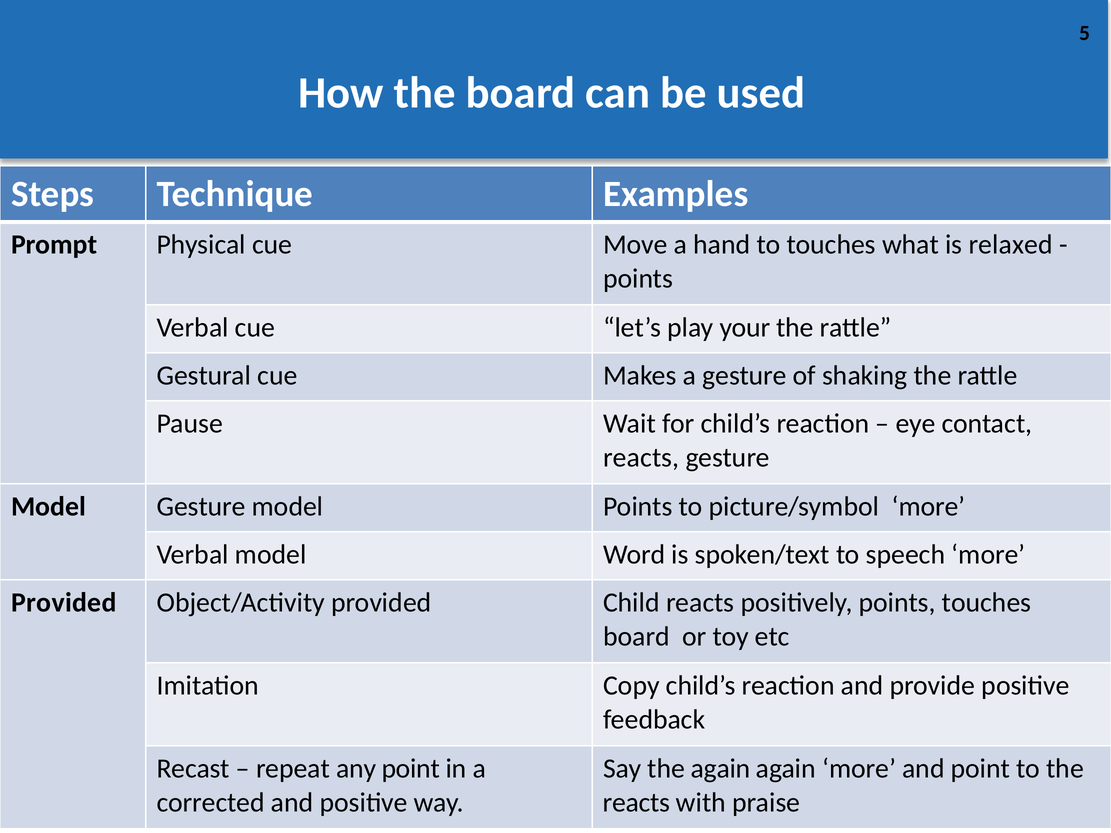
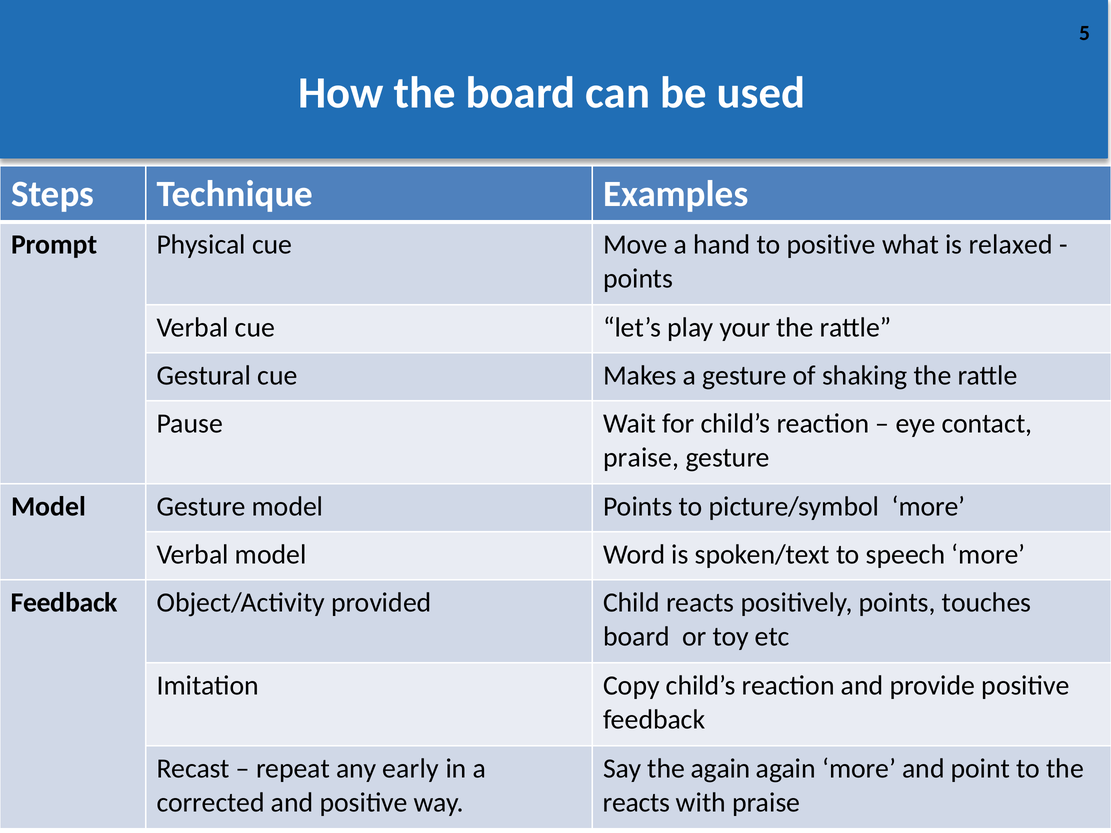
to touches: touches -> positive
reacts at (641, 458): reacts -> praise
Provided at (64, 603): Provided -> Feedback
any point: point -> early
